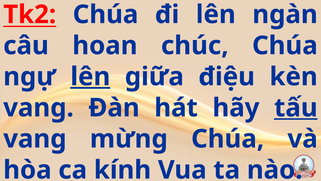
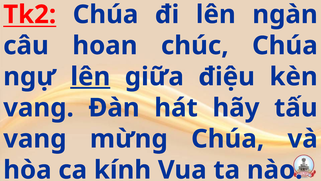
tấu underline: present -> none
